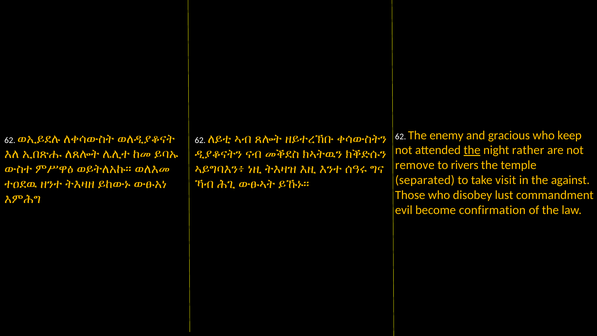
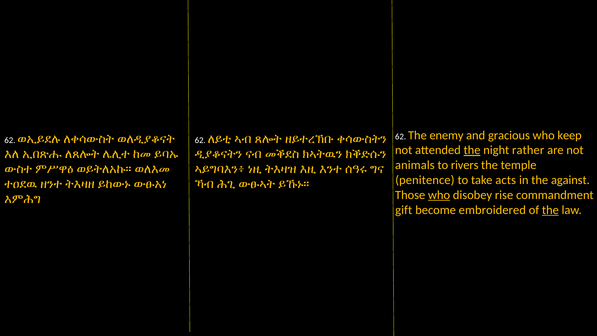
remove: remove -> animals
separated: separated -> penitence
visit: visit -> acts
who at (439, 195) underline: none -> present
lust: lust -> rise
evil: evil -> gift
confirmation: confirmation -> embroidered
the at (550, 210) underline: none -> present
